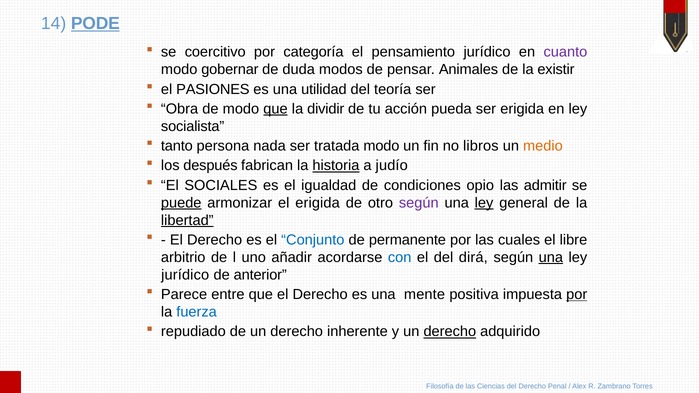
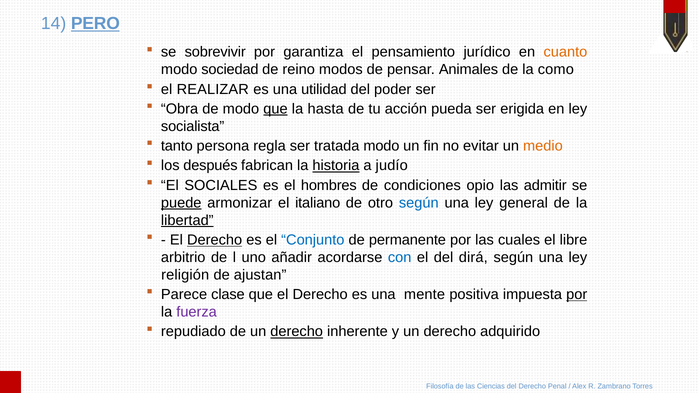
PODE: PODE -> PERO
coercitivo: coercitivo -> sobrevivir
categoría: categoría -> garantiza
cuanto colour: purple -> orange
gobernar: gobernar -> sociedad
duda: duda -> reino
existir: existir -> como
PASIONES: PASIONES -> REALIZAR
teoría: teoría -> poder
dividir: dividir -> hasta
nada: nada -> regla
libros: libros -> evitar
igualdad: igualdad -> hombres
el erigida: erigida -> italiano
según at (419, 203) colour: purple -> blue
ley at (484, 203) underline: present -> none
Derecho at (215, 240) underline: none -> present
una at (551, 258) underline: present -> none
jurídico at (185, 275): jurídico -> religión
anterior: anterior -> ajustan
entre: entre -> clase
fuerza colour: blue -> purple
derecho at (297, 332) underline: none -> present
derecho at (450, 332) underline: present -> none
